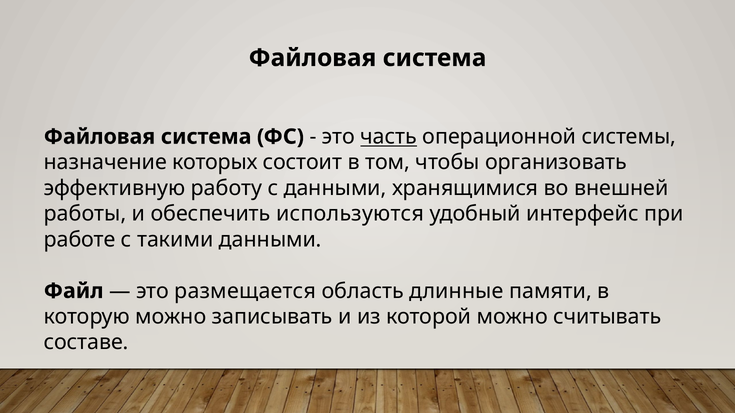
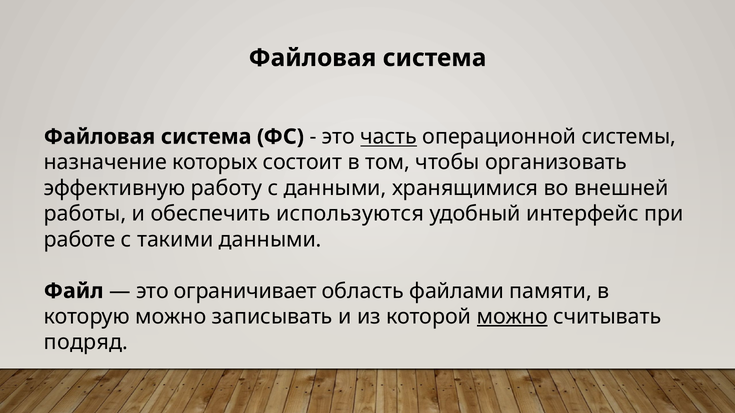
размещается: размещается -> ограничивает
длинные: длинные -> файлами
можно at (512, 317) underline: none -> present
составе: составе -> подряд
